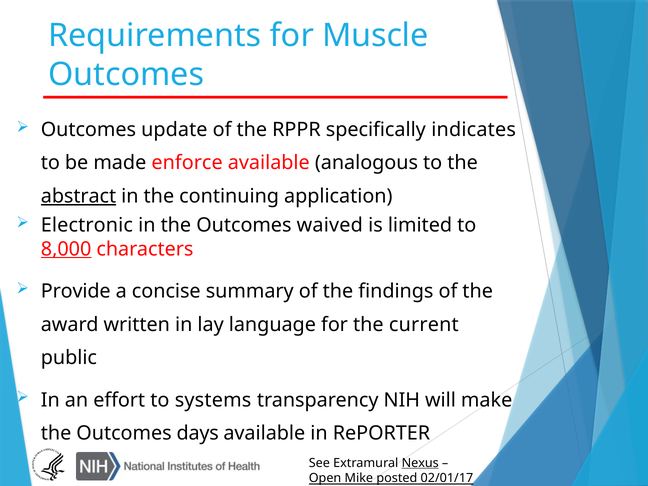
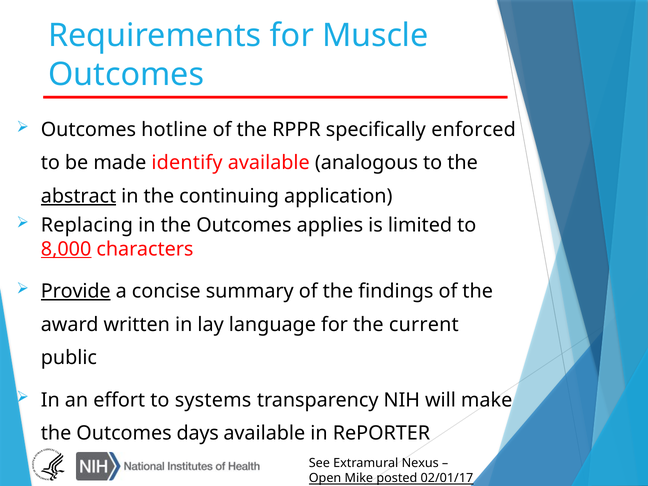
update: update -> hotline
indicates: indicates -> enforced
enforce: enforce -> identify
Electronic: Electronic -> Replacing
waived: waived -> applies
Provide underline: none -> present
Nexus underline: present -> none
